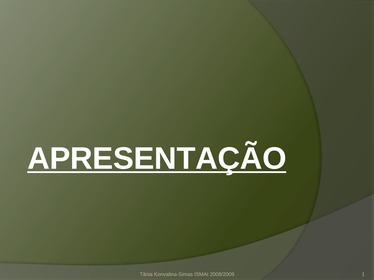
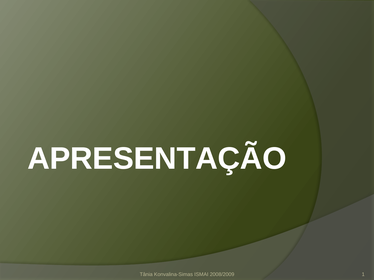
APRESENTAÇÃO underline: present -> none
